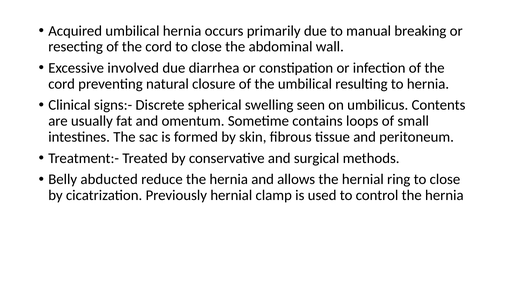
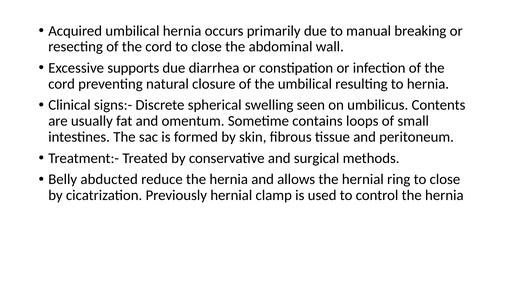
involved: involved -> supports
